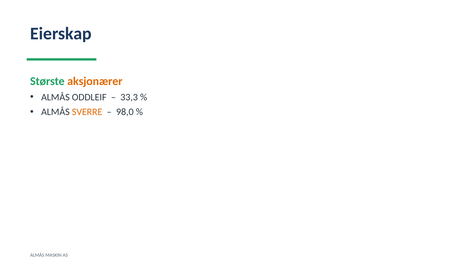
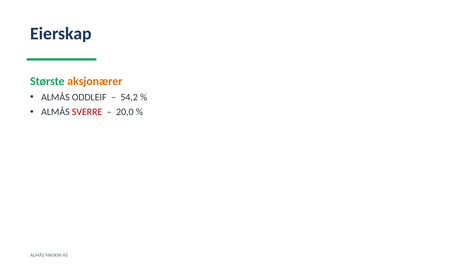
33,3: 33,3 -> 54,2
SVERRE colour: orange -> red
98,0: 98,0 -> 20,0
